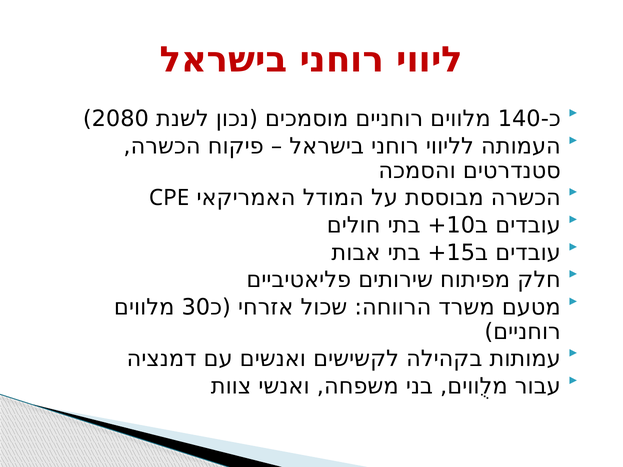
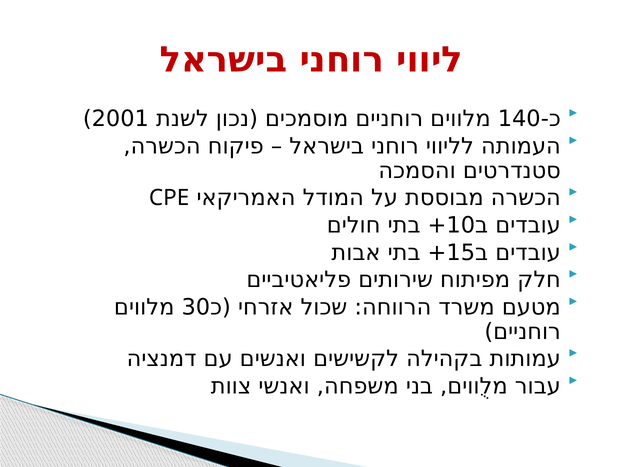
2080: 2080 -> 2001
